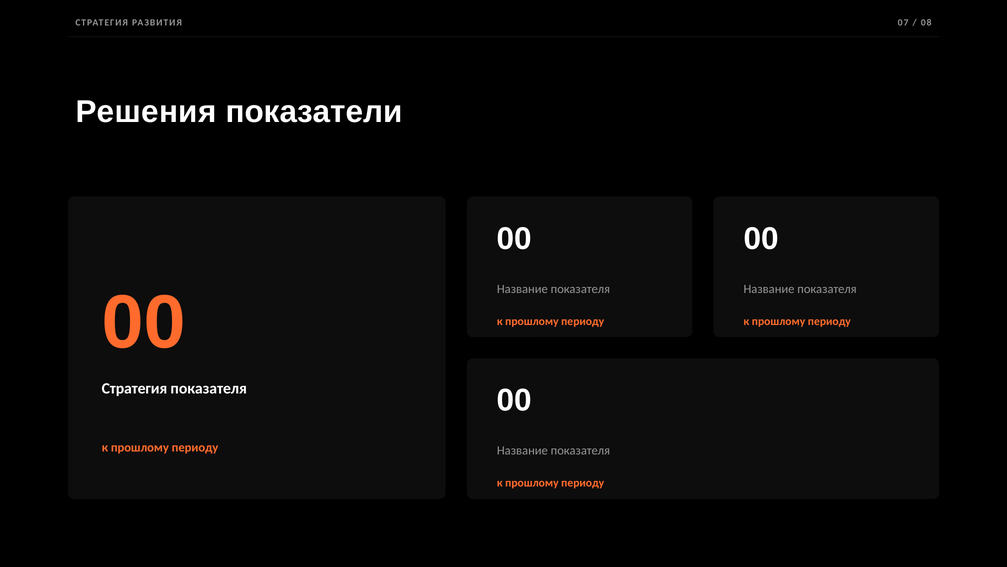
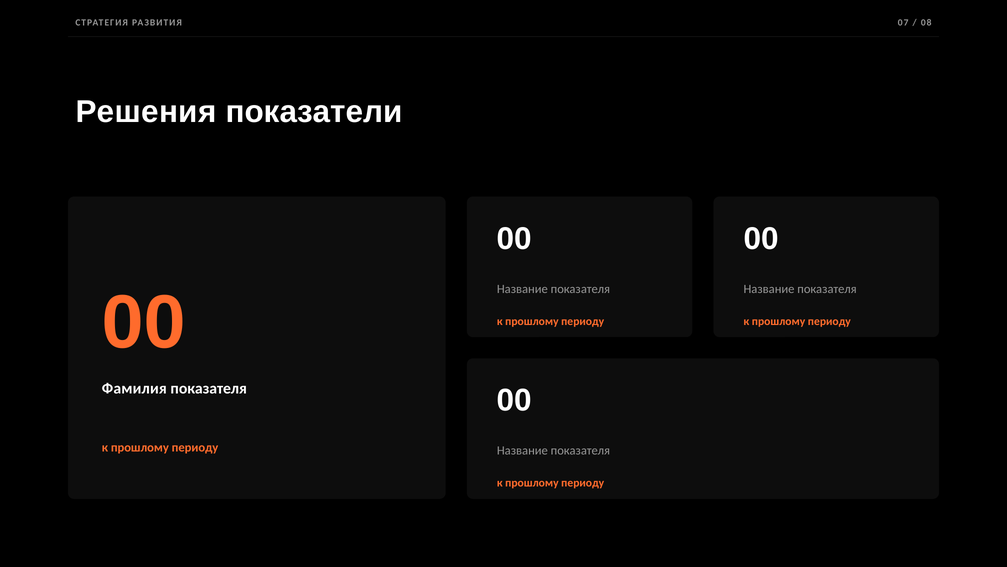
Стратегия at (134, 388): Стратегия -> Фамилия
